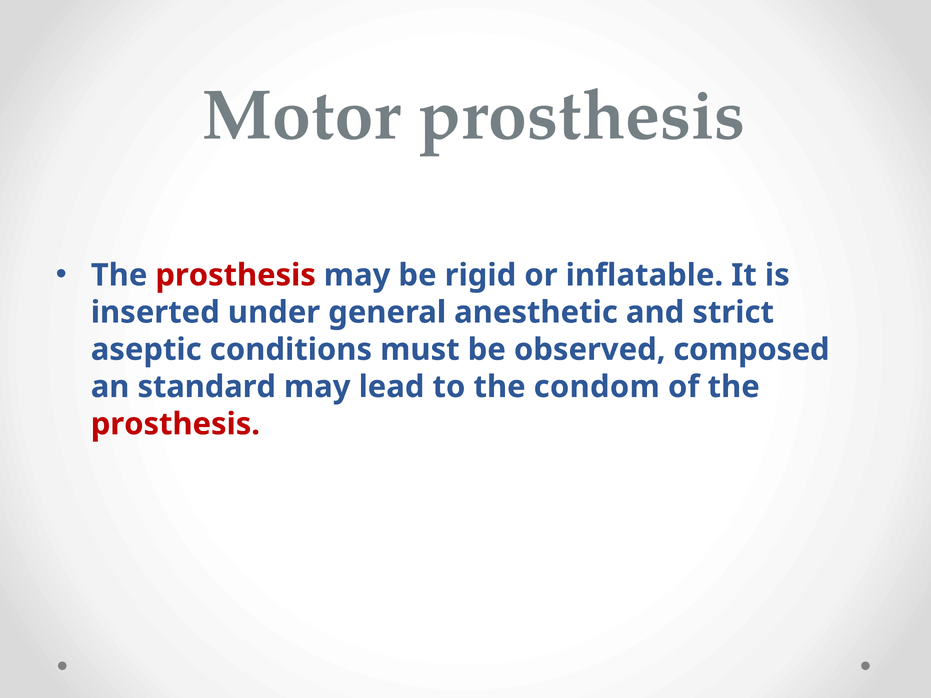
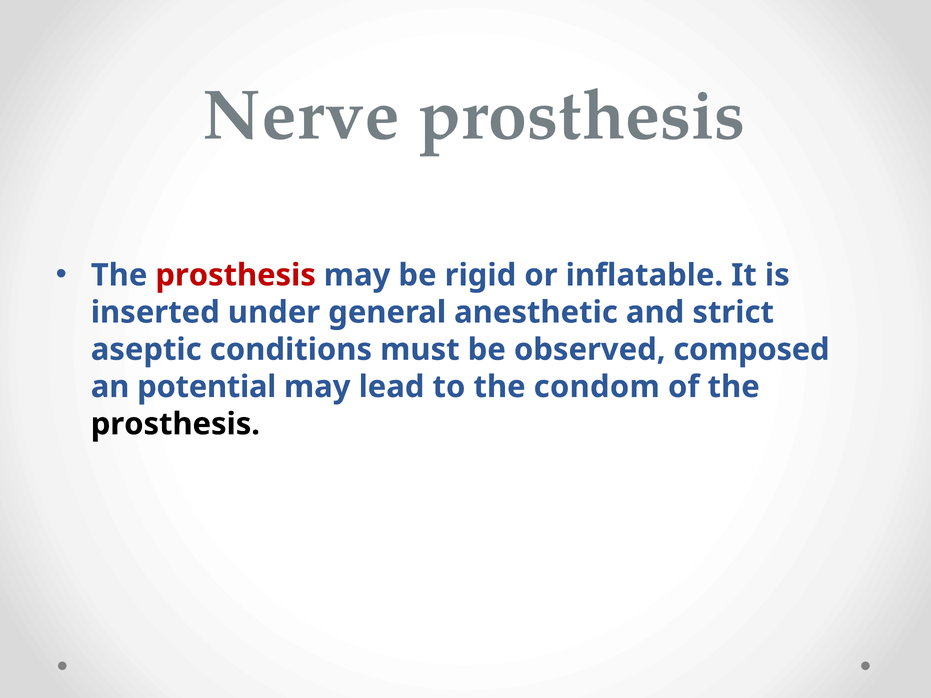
Motor: Motor -> Nerve
standard: standard -> potential
prosthesis at (175, 424) colour: red -> black
